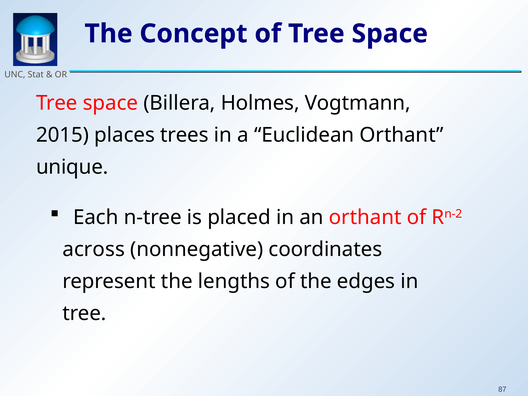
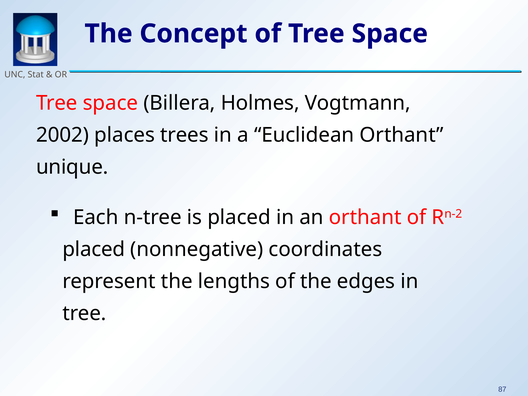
2015: 2015 -> 2002
across at (94, 249): across -> placed
